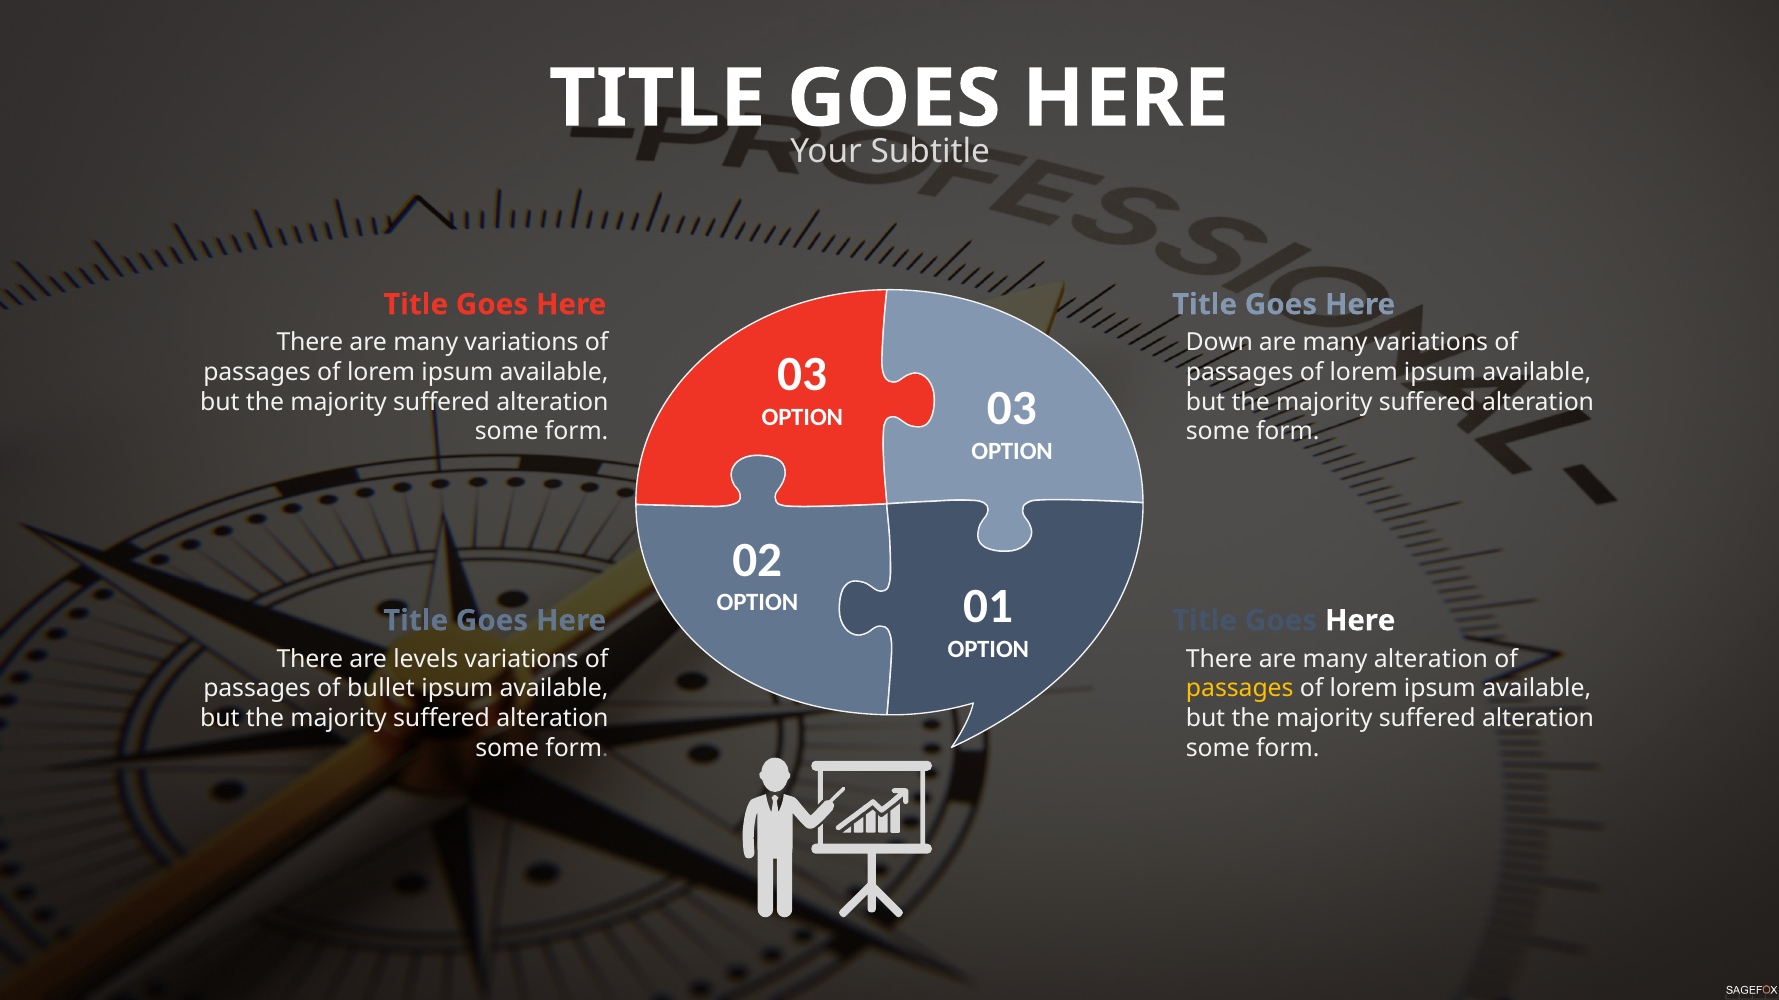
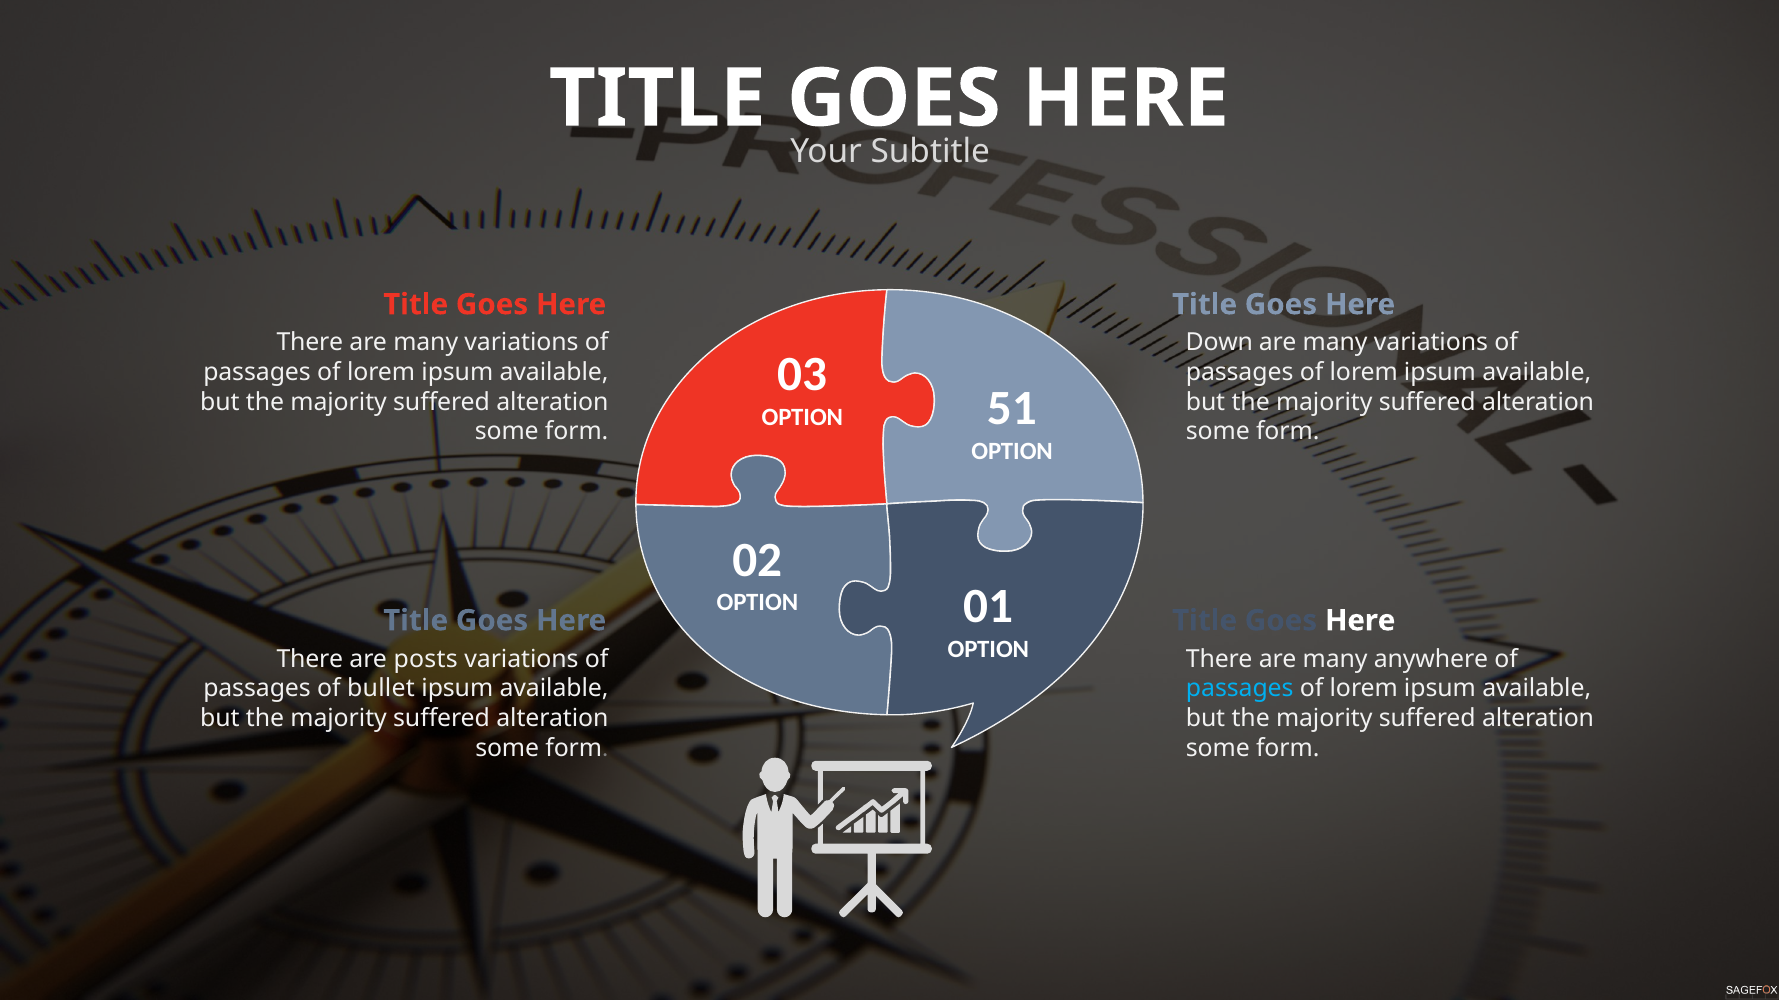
03 at (1012, 409): 03 -> 51
levels: levels -> posts
many alteration: alteration -> anywhere
passages at (1240, 689) colour: yellow -> light blue
